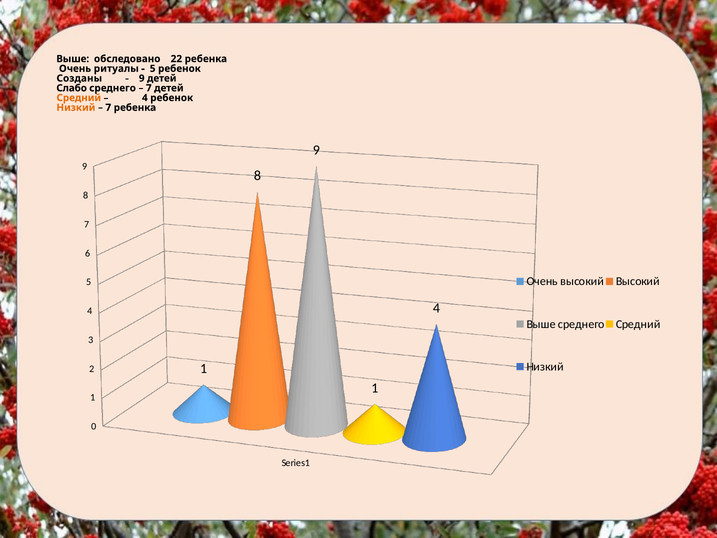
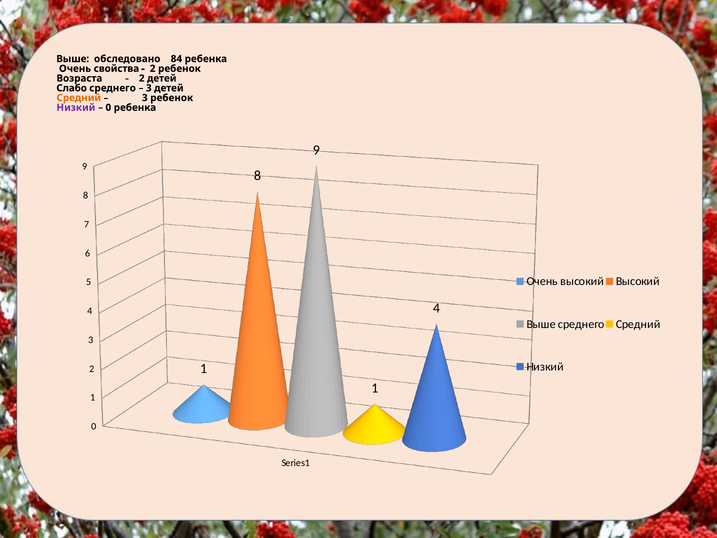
22: 22 -> 84
ритуалы: ритуалы -> свойства
5 at (153, 69): 5 -> 2
Созданы: Созданы -> Возраста
9 at (142, 78): 9 -> 2
7 at (149, 88): 7 -> 3
4 at (145, 98): 4 -> 3
Низкий at (76, 108) colour: orange -> purple
7 at (108, 108): 7 -> 0
